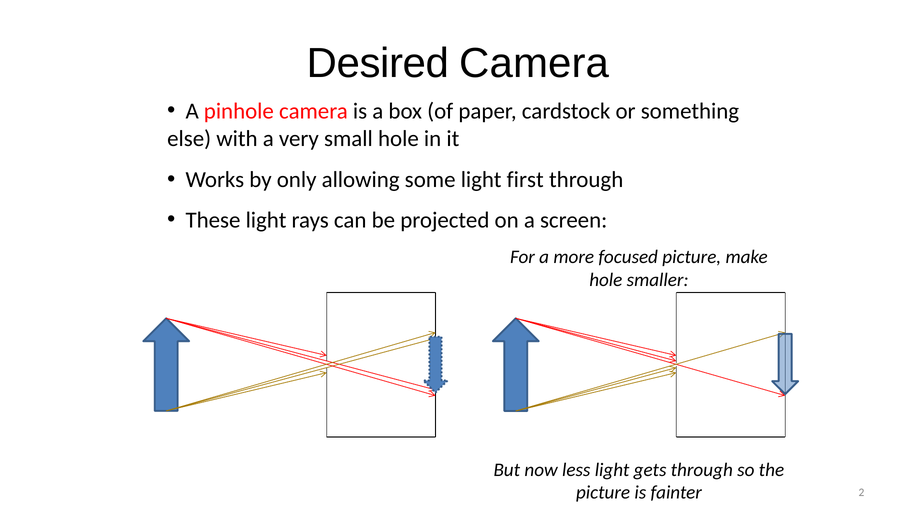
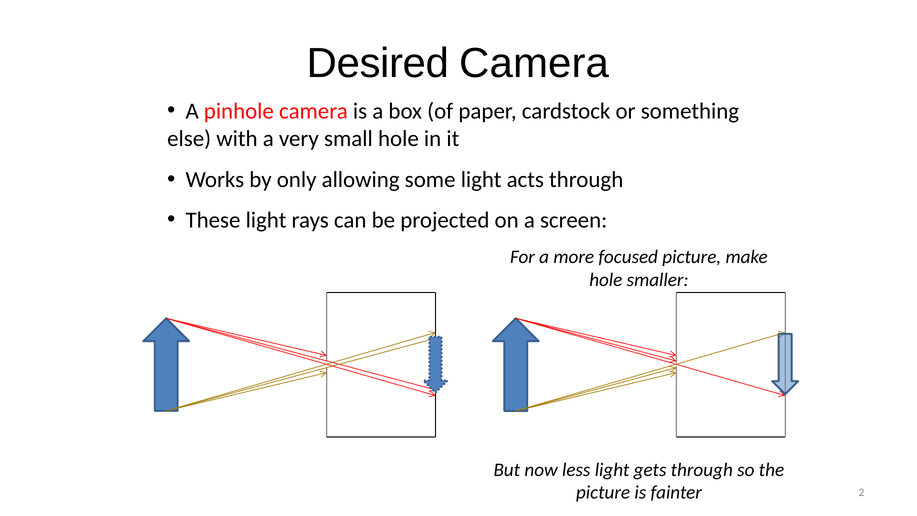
first: first -> acts
